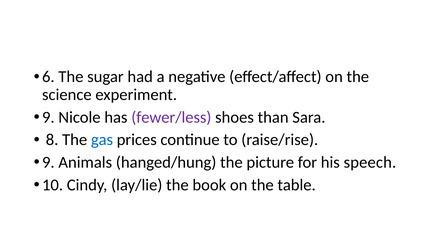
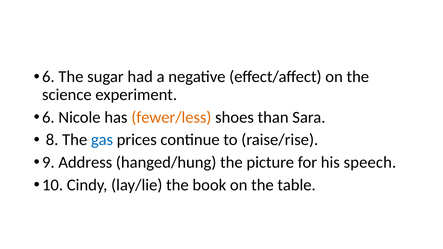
9 at (48, 117): 9 -> 6
fewer/less colour: purple -> orange
Animals: Animals -> Address
